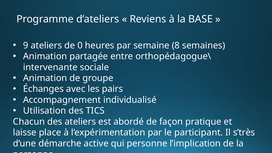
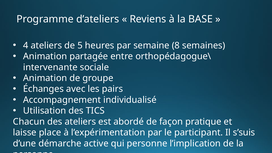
9: 9 -> 4
0: 0 -> 5
s’très: s’très -> s’suis
